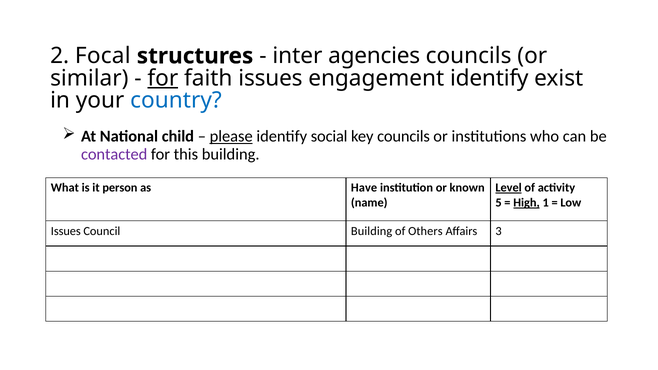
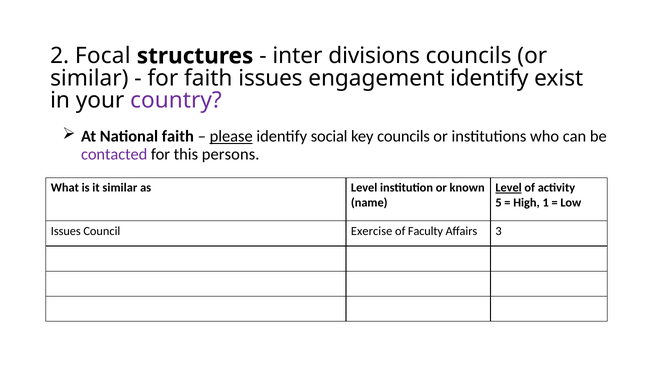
agencies: agencies -> divisions
for at (163, 78) underline: present -> none
country colour: blue -> purple
National child: child -> faith
this building: building -> persons
it person: person -> similar
as Have: Have -> Level
High underline: present -> none
Council Building: Building -> Exercise
Others: Others -> Faculty
